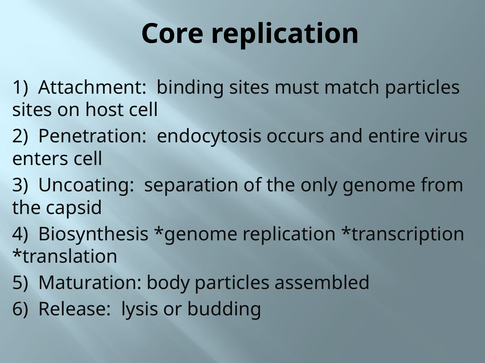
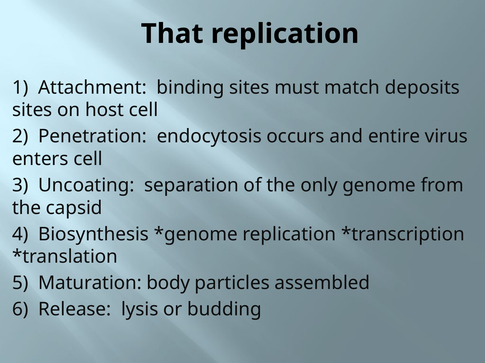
Core: Core -> That
match particles: particles -> deposits
